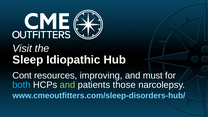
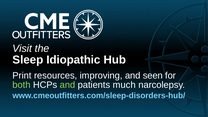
Cont: Cont -> Print
must: must -> seen
both colour: light blue -> light green
those: those -> much
